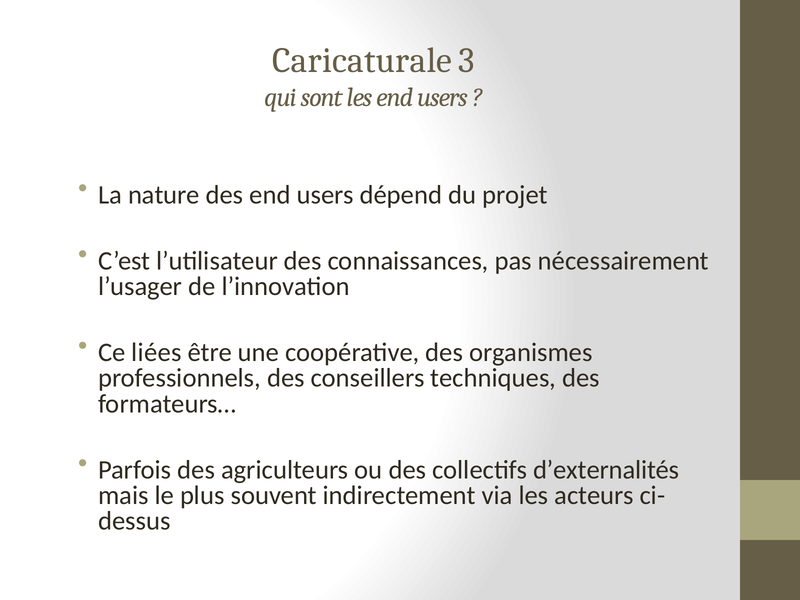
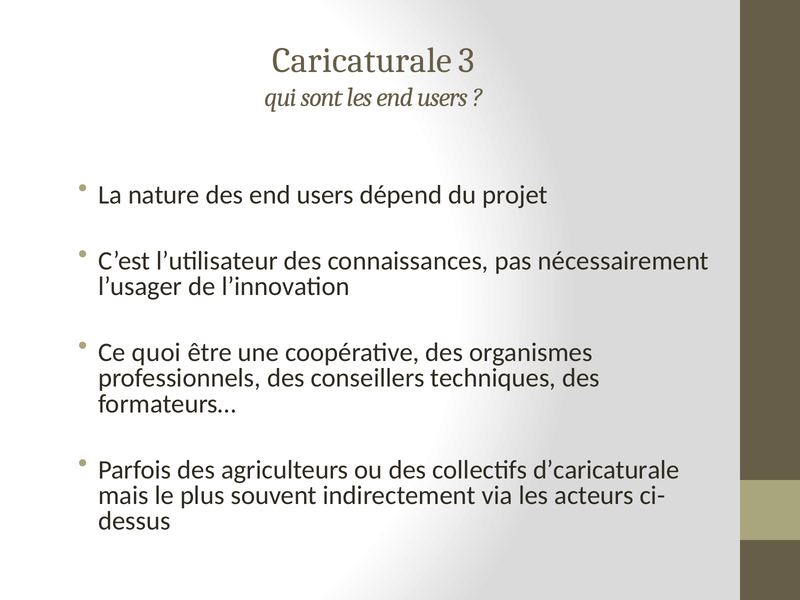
liées: liées -> quoi
d’externalités: d’externalités -> d’caricaturale
